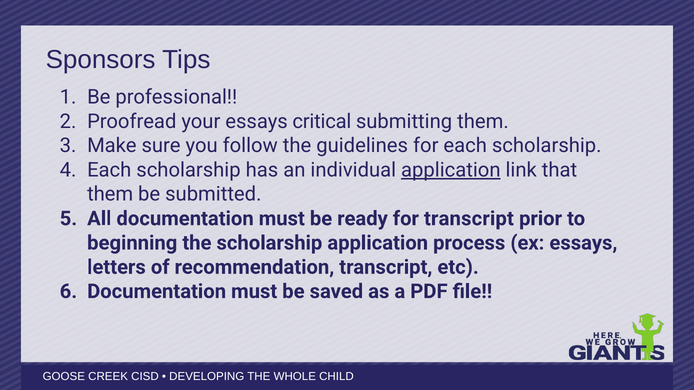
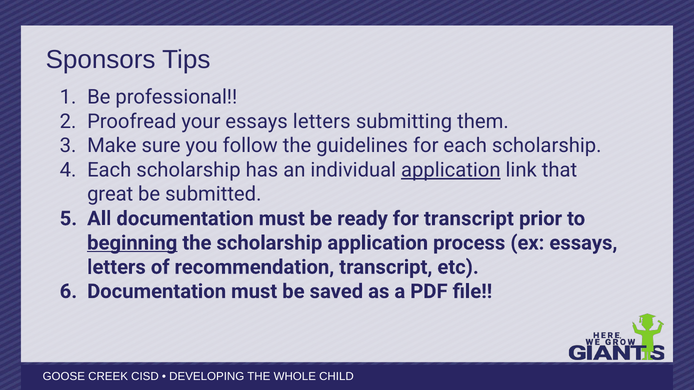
your essays critical: critical -> letters
them at (110, 194): them -> great
beginning underline: none -> present
